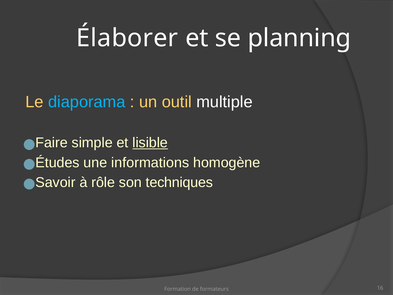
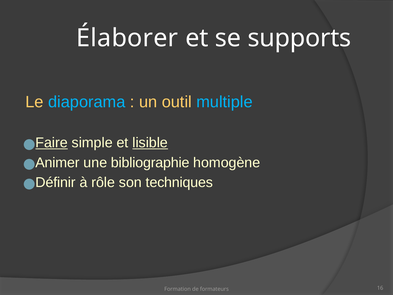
planning: planning -> supports
multiple colour: white -> light blue
Faire underline: none -> present
Études: Études -> Animer
informations: informations -> bibliographie
Savoir: Savoir -> Définir
